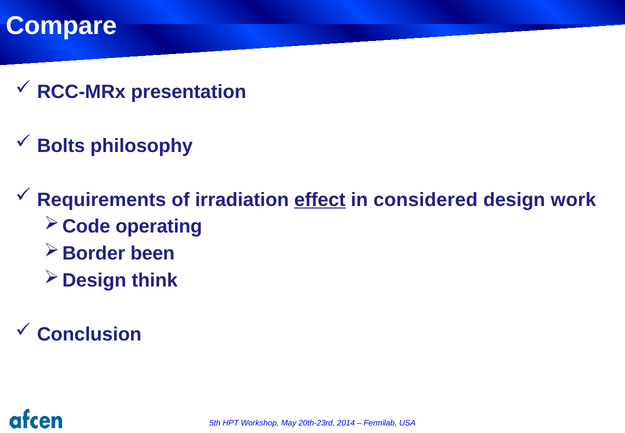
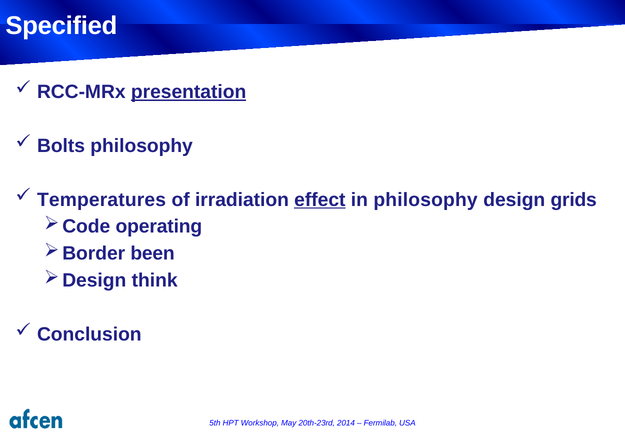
Compare: Compare -> Specified
presentation underline: none -> present
Requirements: Requirements -> Temperatures
in considered: considered -> philosophy
work: work -> grids
